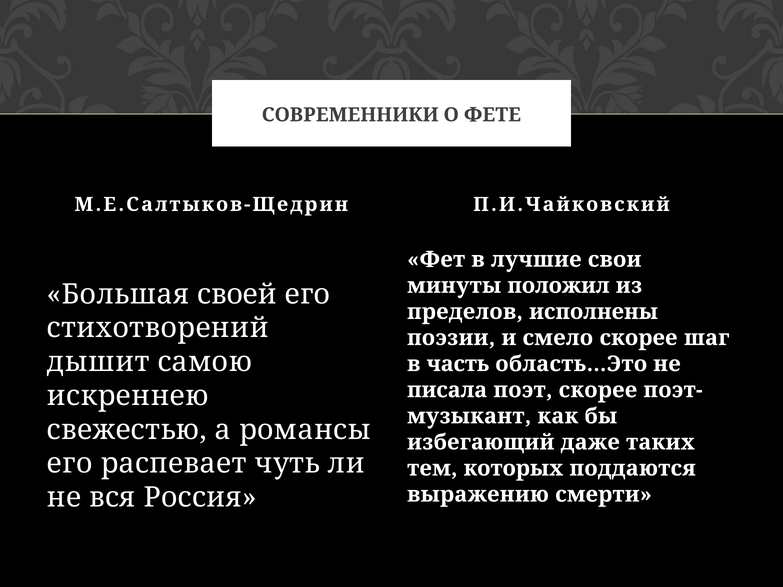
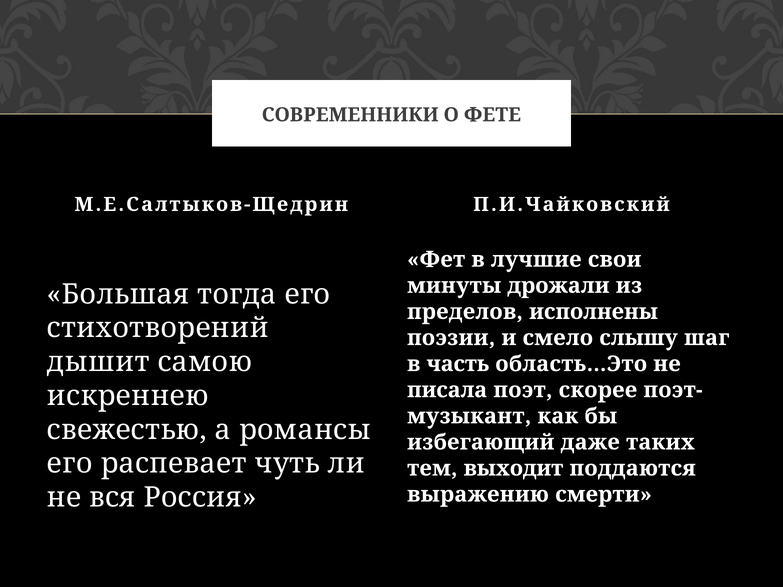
положил: положил -> дрожали
своей: своей -> тогда
смело скорее: скорее -> слышу
которых: которых -> выходит
